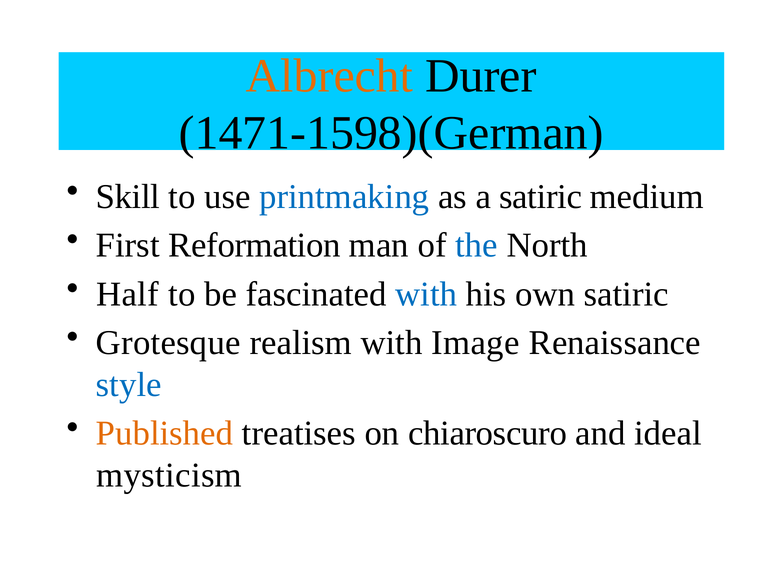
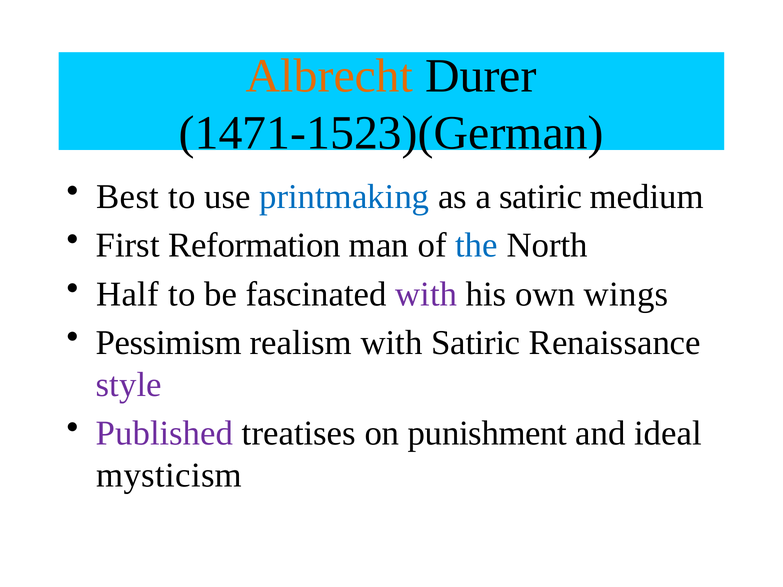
1471-1598)(German: 1471-1598)(German -> 1471-1523)(German
Skill: Skill -> Best
with at (426, 294) colour: blue -> purple
own satiric: satiric -> wings
Grotesque: Grotesque -> Pessimism
with Image: Image -> Satiric
style colour: blue -> purple
Published colour: orange -> purple
chiaroscuro: chiaroscuro -> punishment
